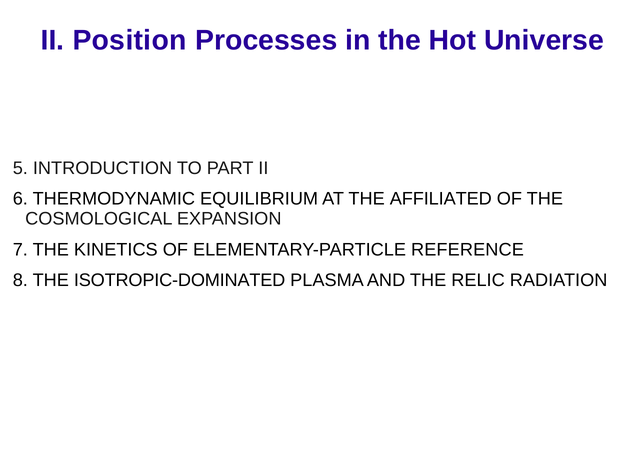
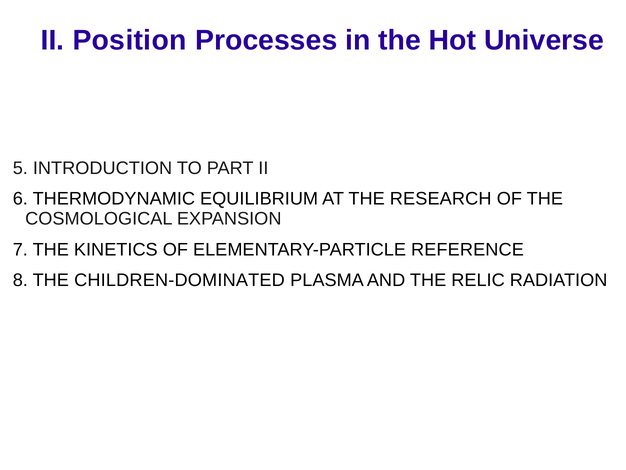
AFFILIATED: AFFILIATED -> RESEARCH
ISOTROPIC-DOMINATED: ISOTROPIC-DOMINATED -> CHILDREN-DOMINATED
